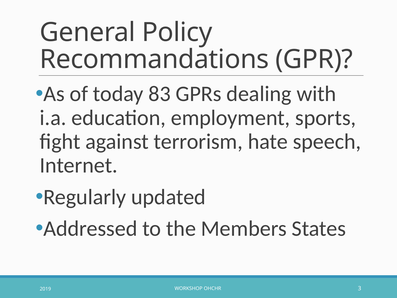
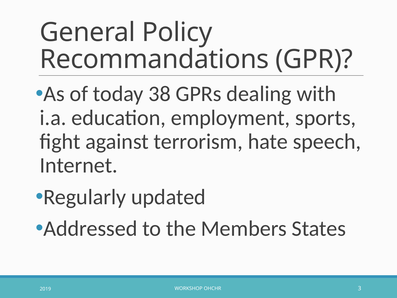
83: 83 -> 38
